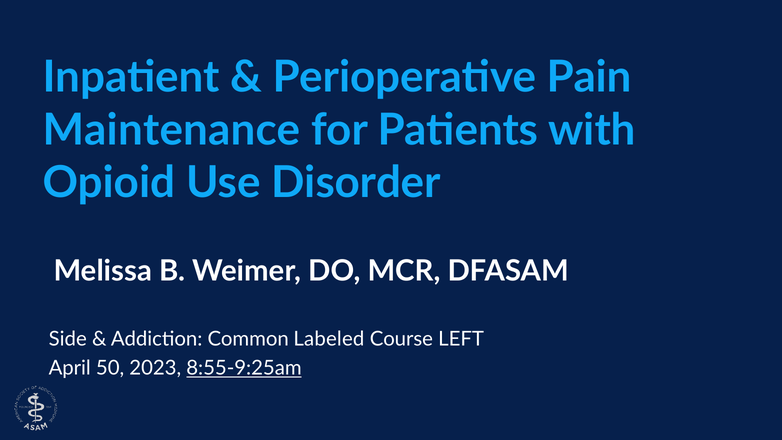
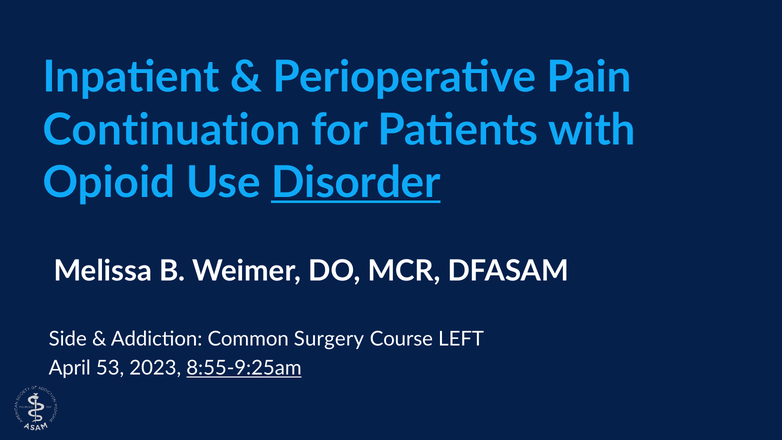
Maintenance: Maintenance -> Continuation
Disorder underline: none -> present
Labeled: Labeled -> Surgery
50: 50 -> 53
